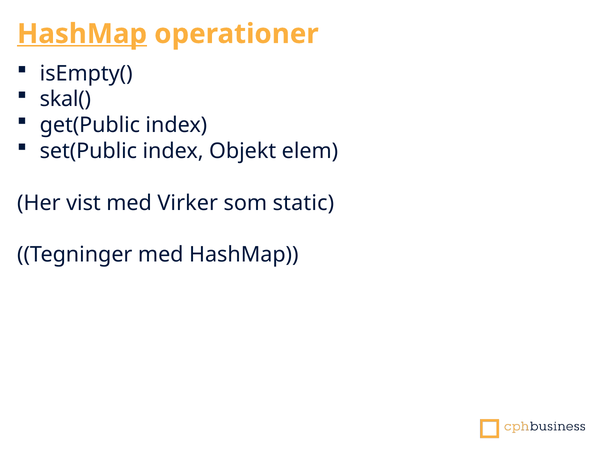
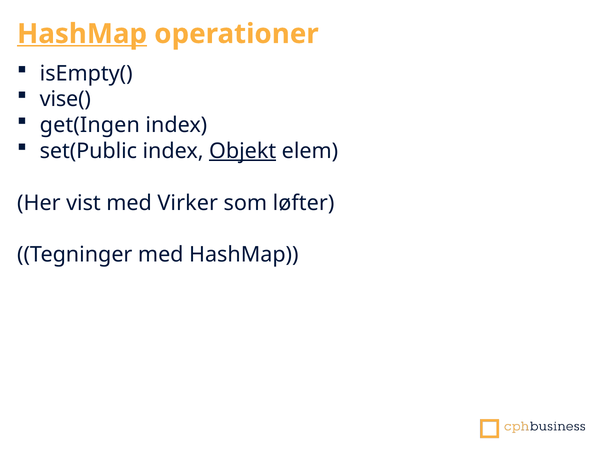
skal(: skal( -> vise(
get(Public: get(Public -> get(Ingen
Objekt underline: none -> present
static: static -> løfter
